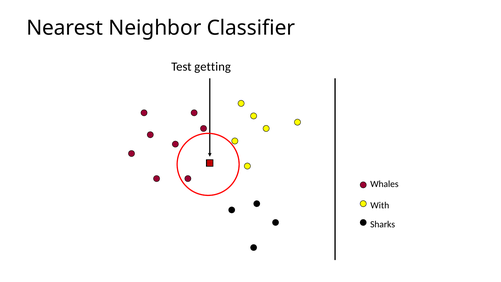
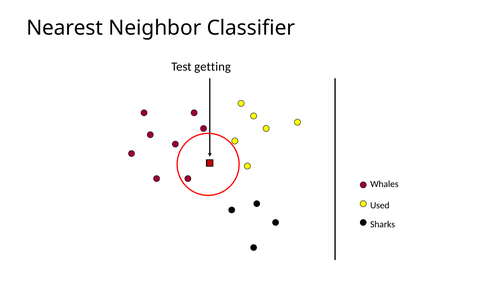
With: With -> Used
